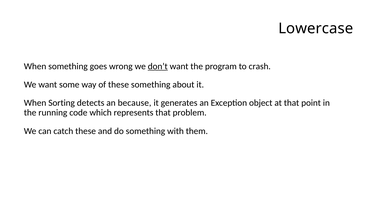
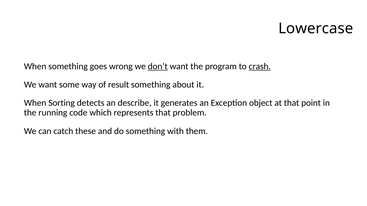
crash underline: none -> present
of these: these -> result
because: because -> describe
